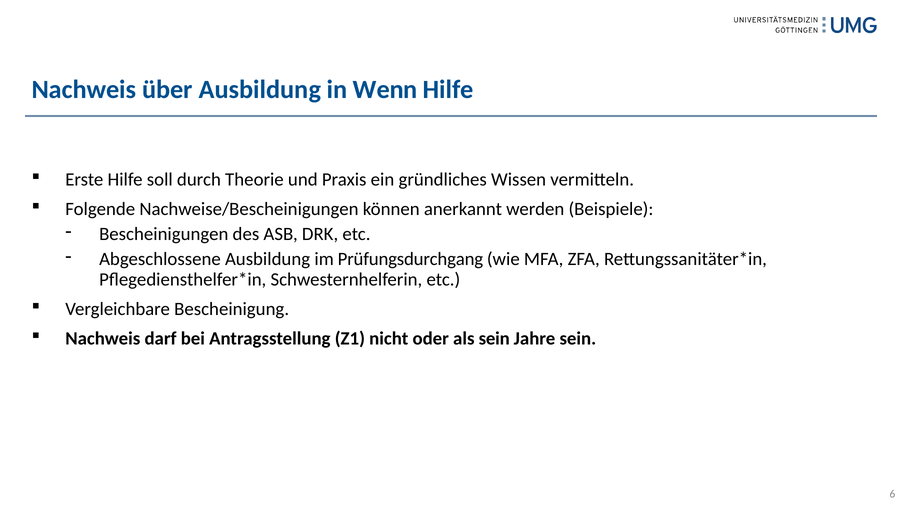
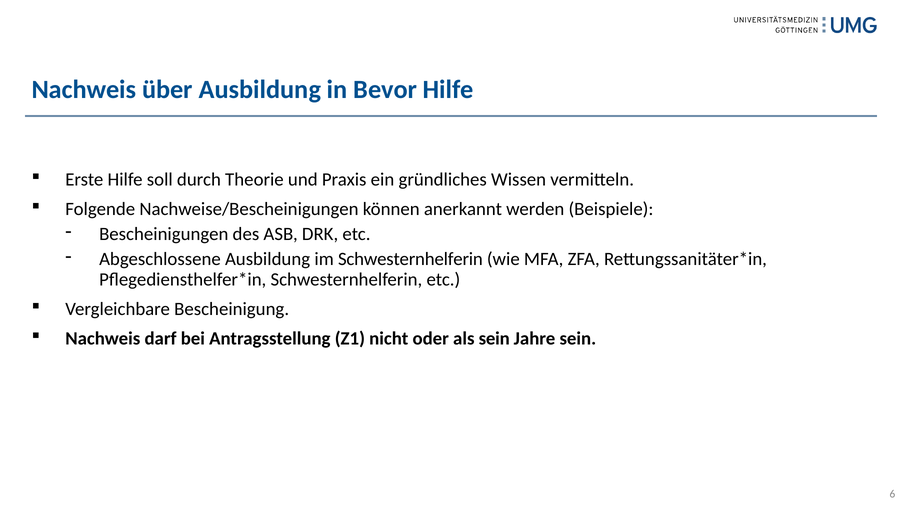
Wenn: Wenn -> Bevor
im Prüfungsdurchgang: Prüfungsdurchgang -> Schwesternhelferin
